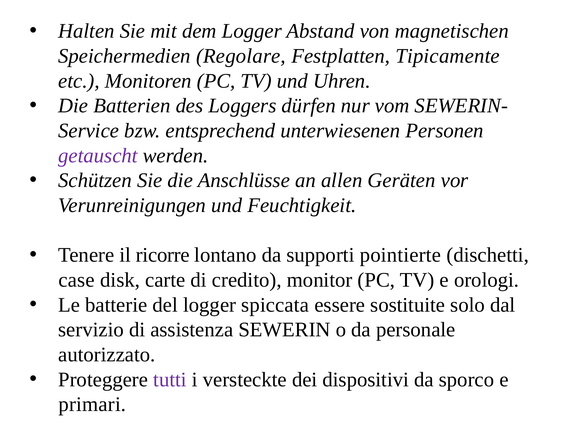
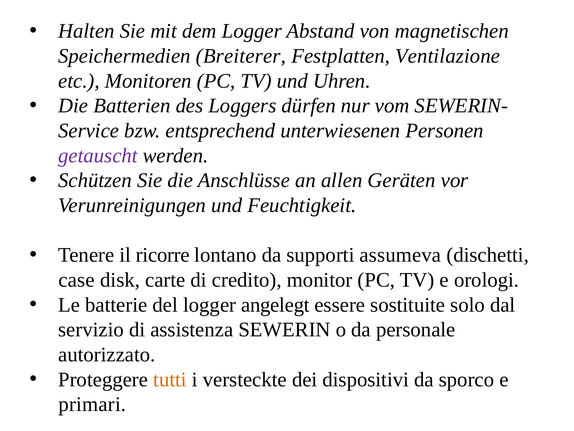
Regolare: Regolare -> Breiterer
Tipicamente: Tipicamente -> Ventilazione
pointierte: pointierte -> assumeva
spiccata: spiccata -> angelegt
tutti colour: purple -> orange
